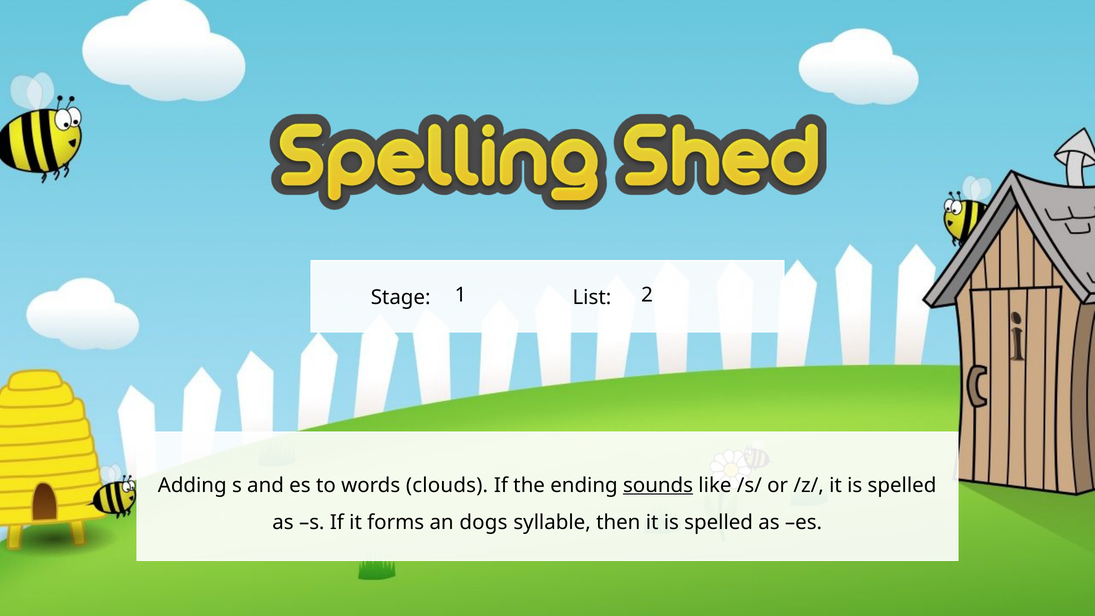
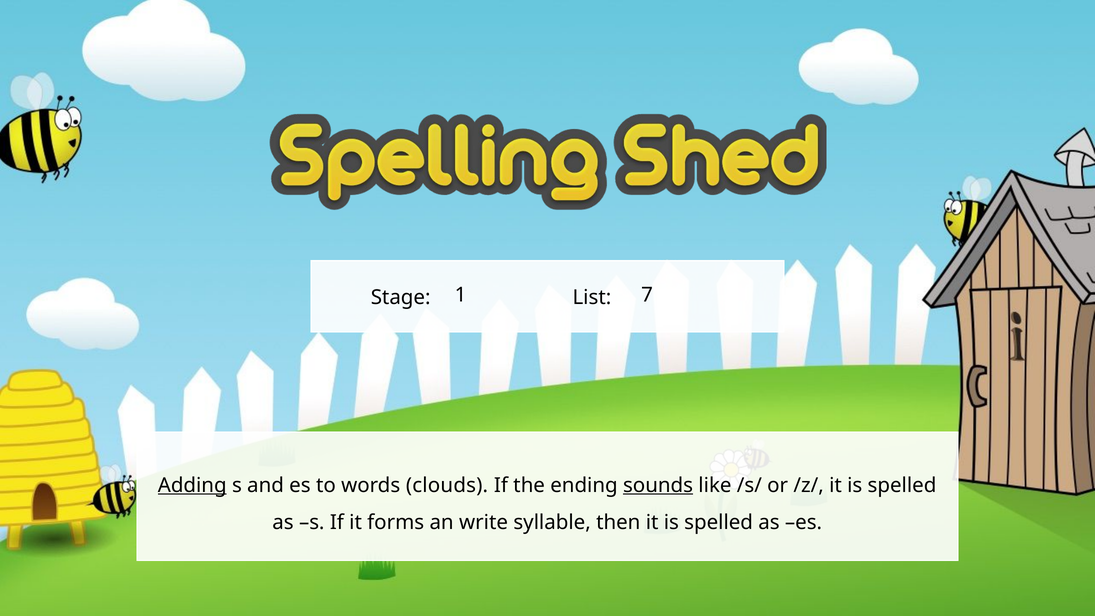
2: 2 -> 7
Adding underline: none -> present
dogs: dogs -> write
